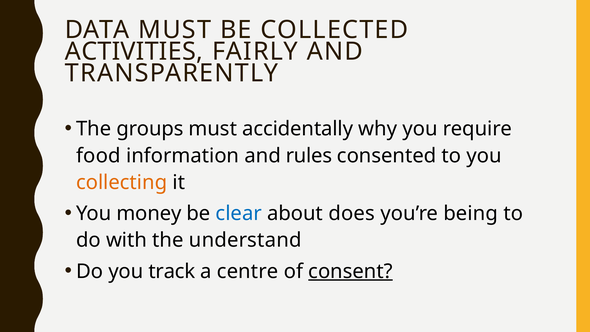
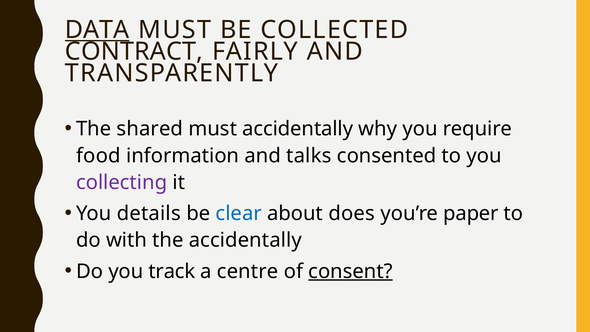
DATA underline: none -> present
ACTIVITIES: ACTIVITIES -> CONTRACT
groups: groups -> shared
rules: rules -> talks
collecting colour: orange -> purple
money: money -> details
being: being -> paper
the understand: understand -> accidentally
